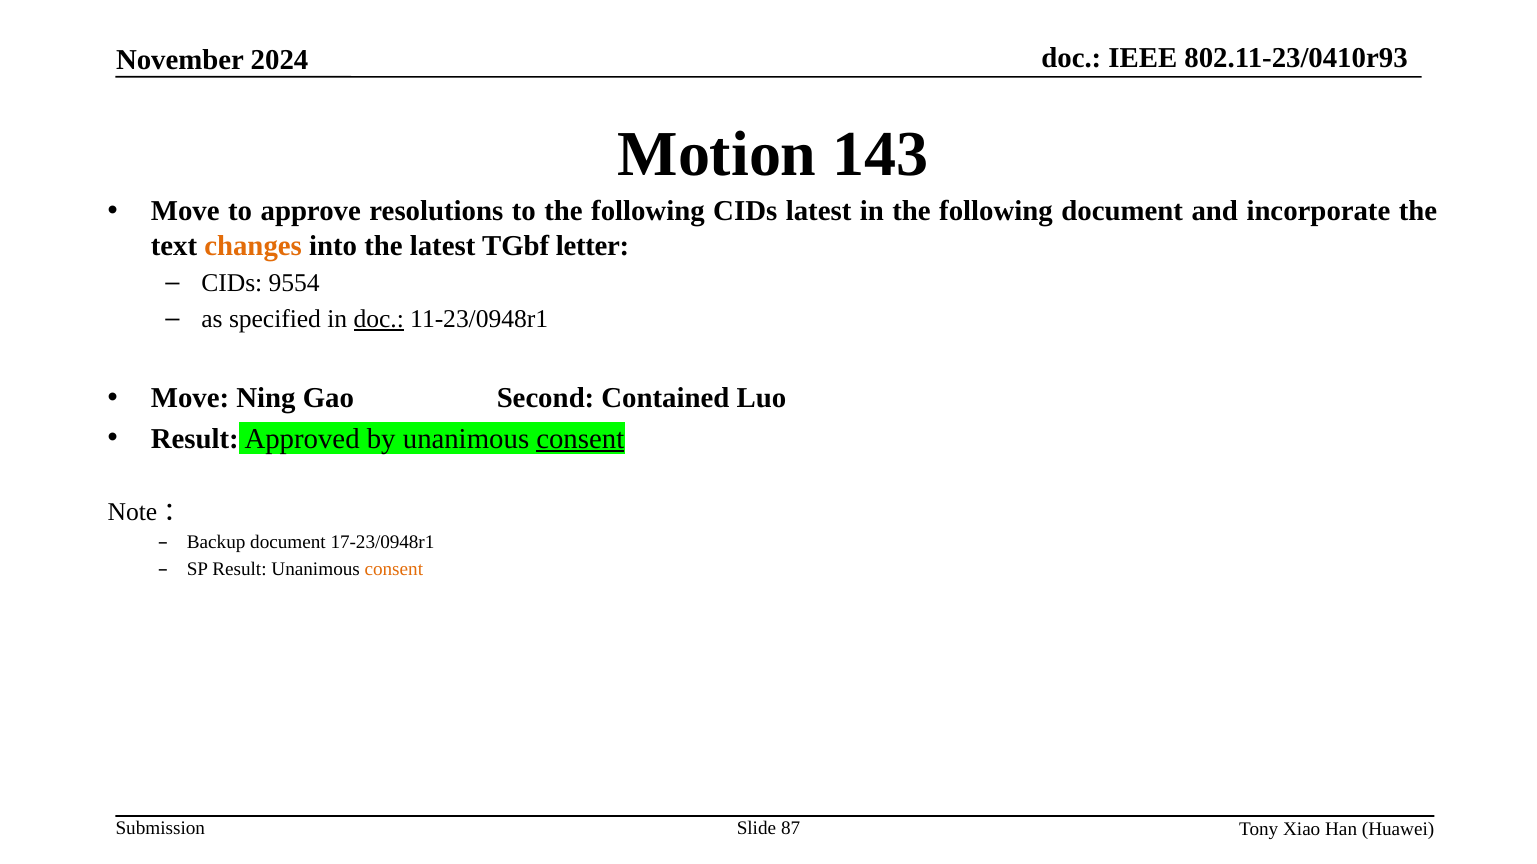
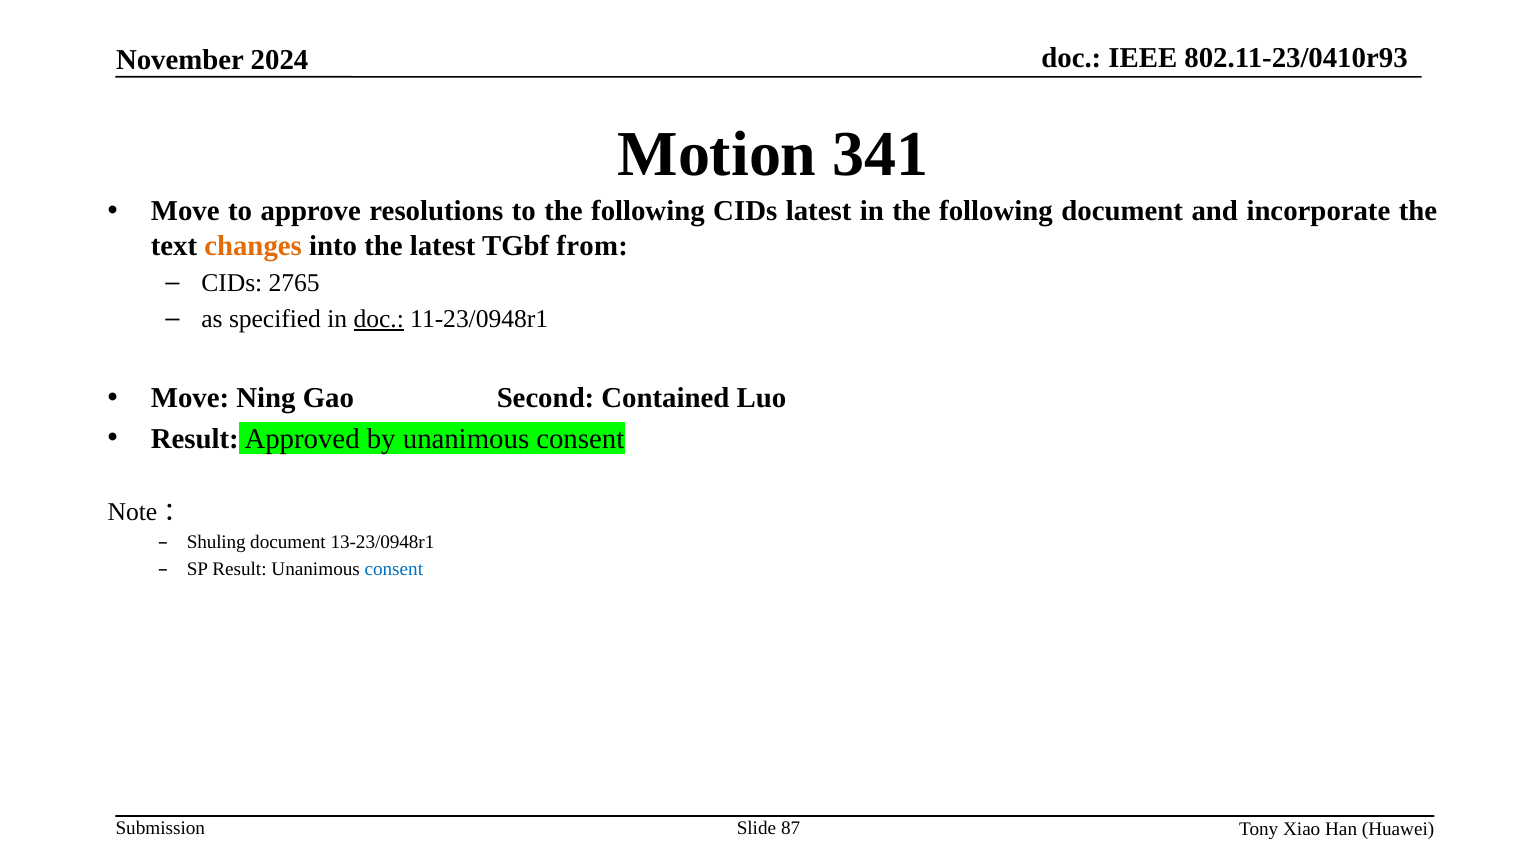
143: 143 -> 341
letter: letter -> from
9554: 9554 -> 2765
consent at (580, 439) underline: present -> none
Backup: Backup -> Shuling
17-23/0948r1: 17-23/0948r1 -> 13-23/0948r1
consent at (394, 569) colour: orange -> blue
